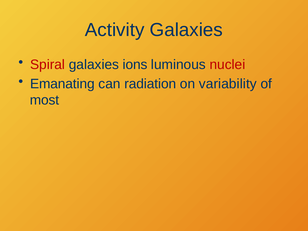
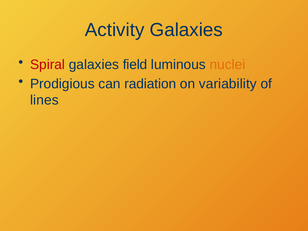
ions: ions -> field
nuclei colour: red -> orange
Emanating: Emanating -> Prodigious
most: most -> lines
